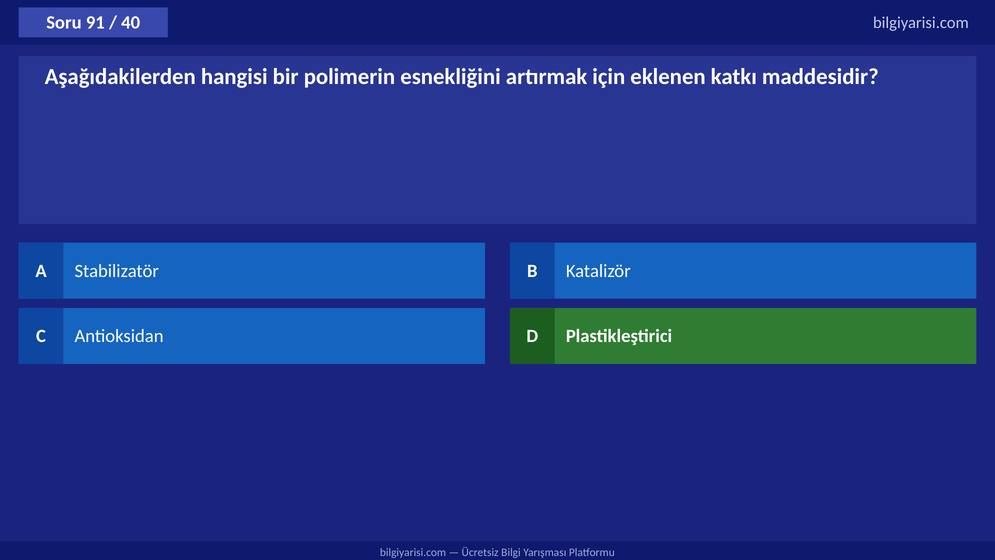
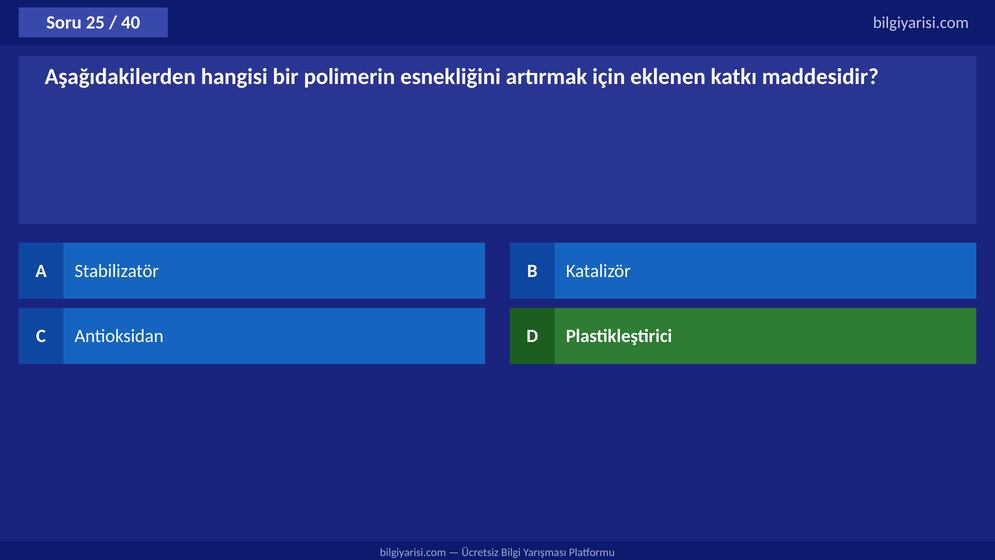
91: 91 -> 25
